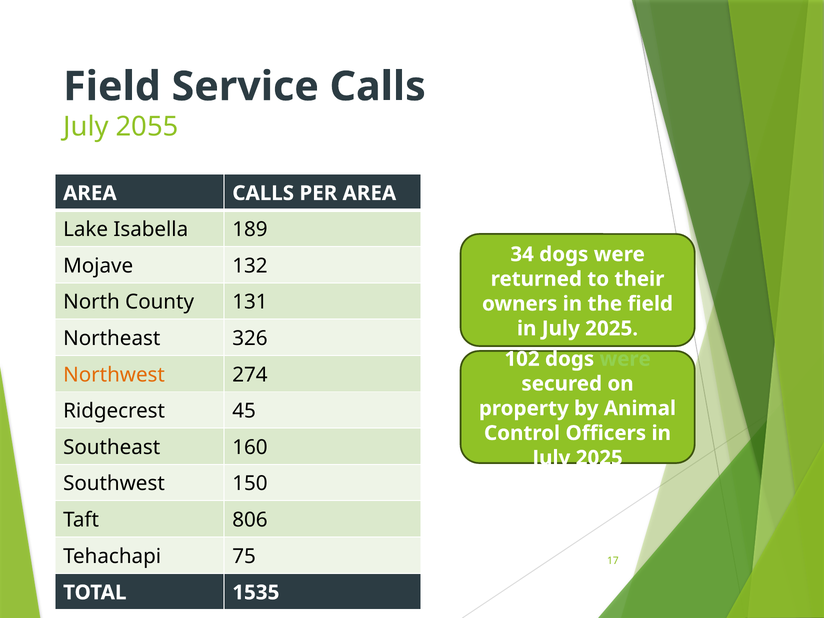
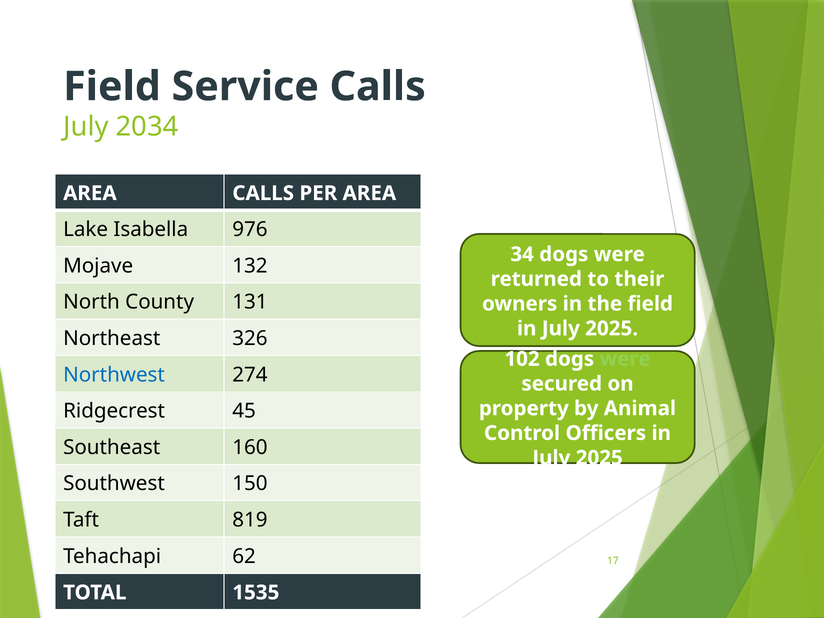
2055: 2055 -> 2034
189: 189 -> 976
Northwest colour: orange -> blue
806: 806 -> 819
75: 75 -> 62
